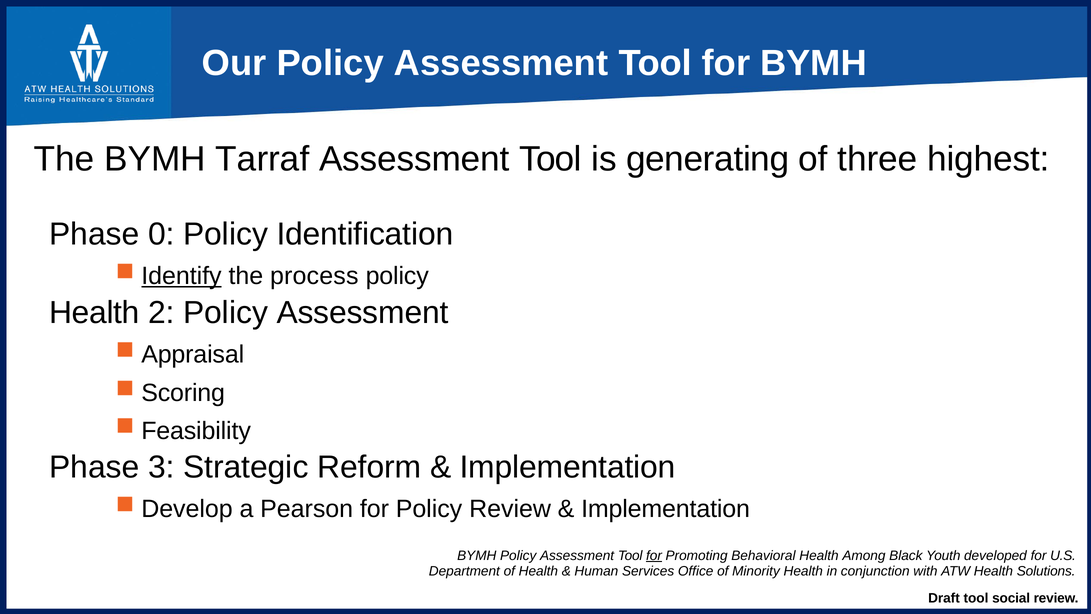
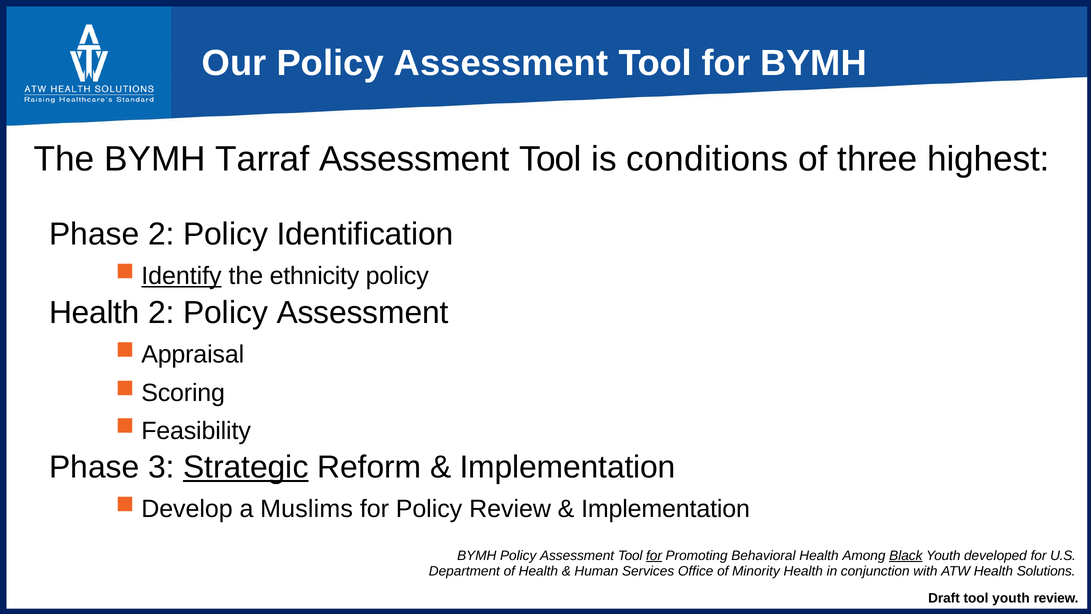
generating: generating -> conditions
Phase 0: 0 -> 2
process: process -> ethnicity
Strategic underline: none -> present
Pearson: Pearson -> Muslims
Black underline: none -> present
tool social: social -> youth
